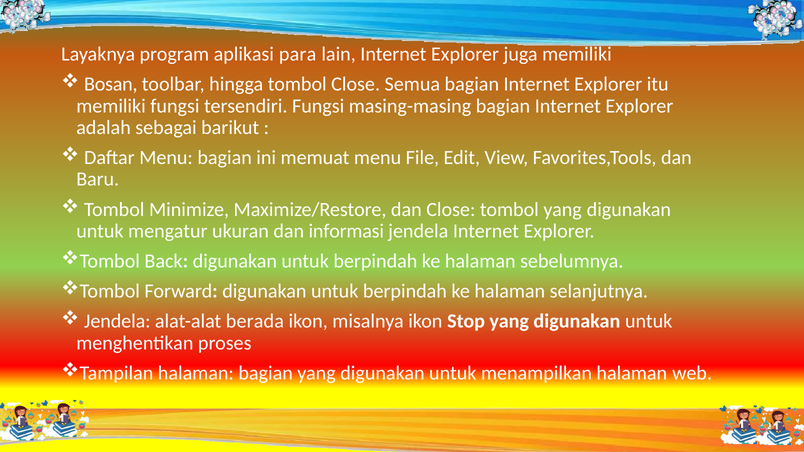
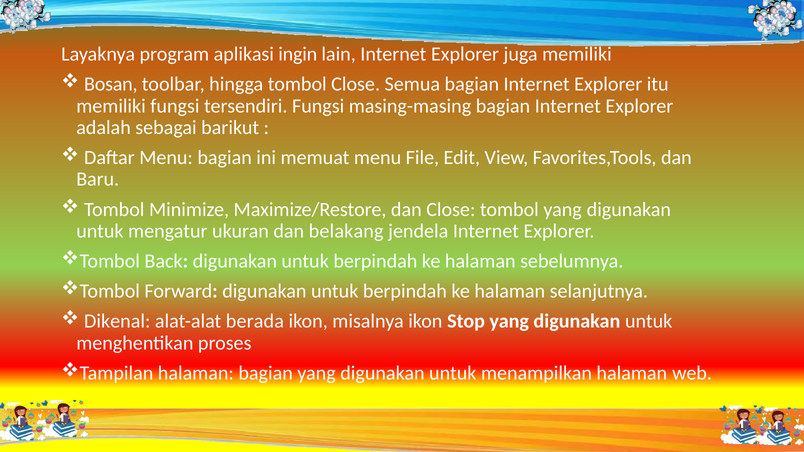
para: para -> ingin
informasi: informasi -> belakang
Jendela at (117, 321): Jendela -> Dikenal
